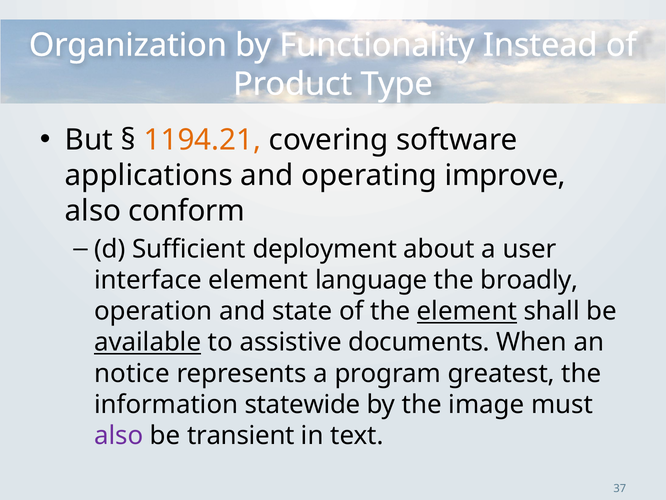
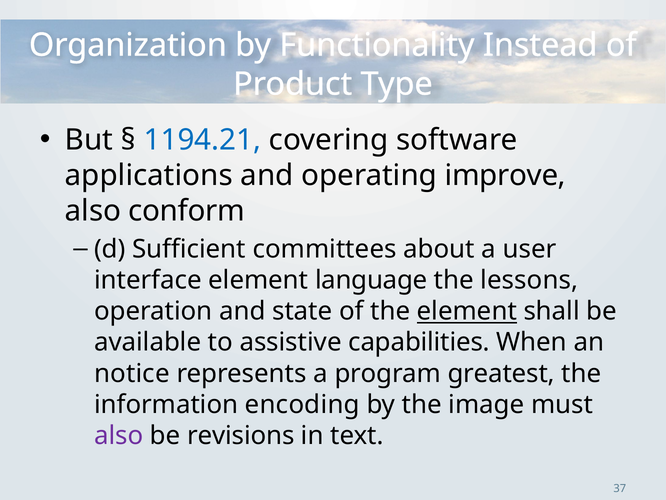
1194.21 colour: orange -> blue
deployment: deployment -> committees
broadly: broadly -> lessons
available underline: present -> none
documents: documents -> capabilities
statewide: statewide -> encoding
transient: transient -> revisions
